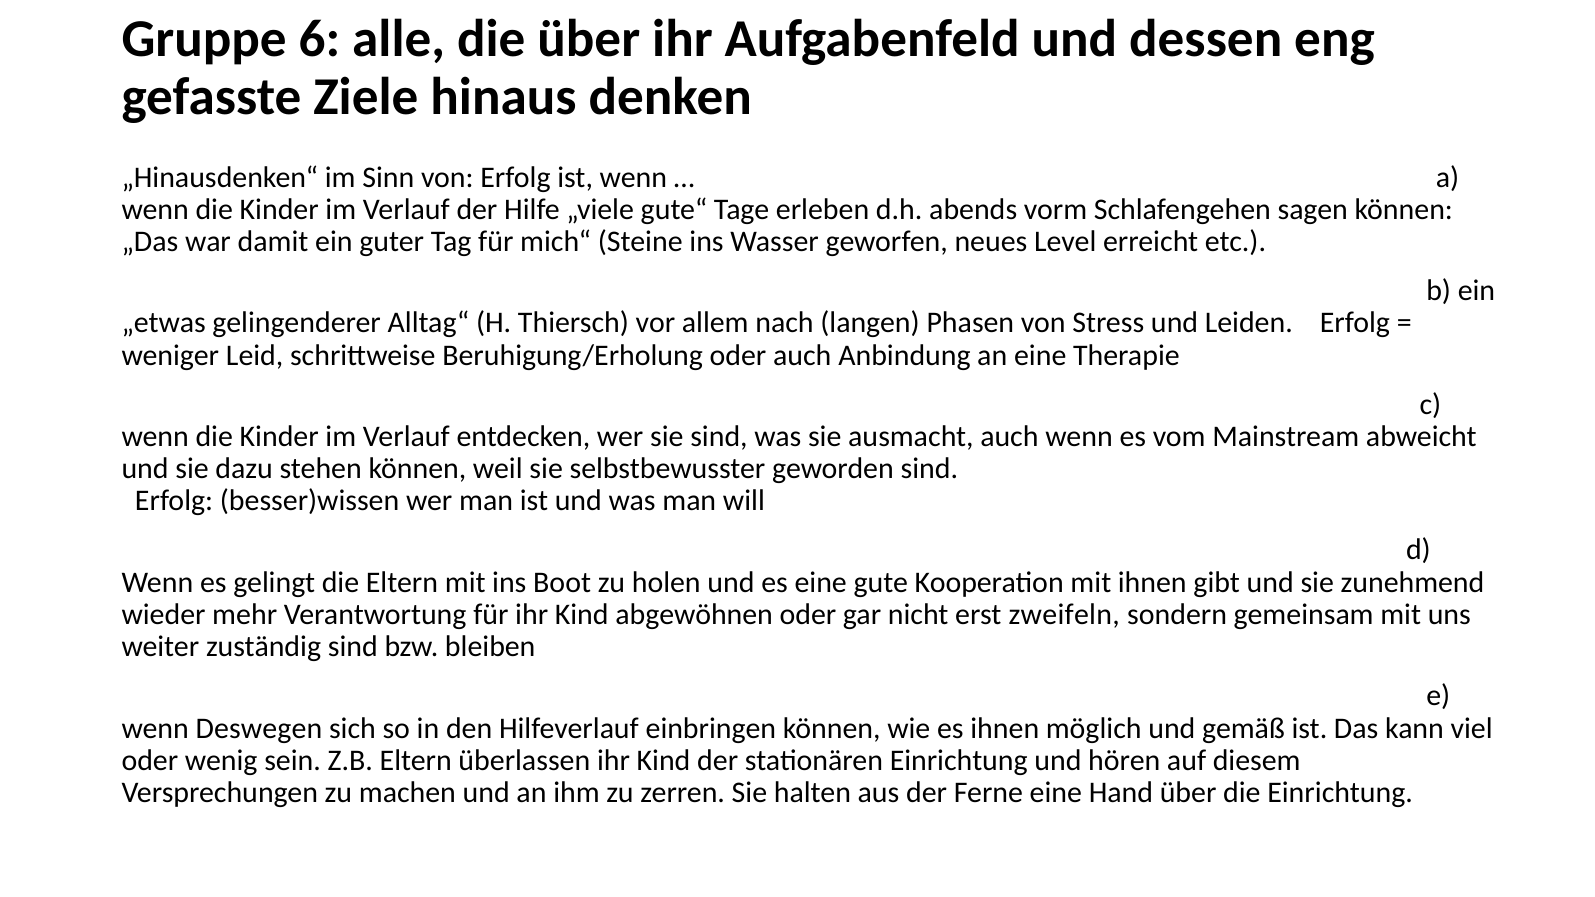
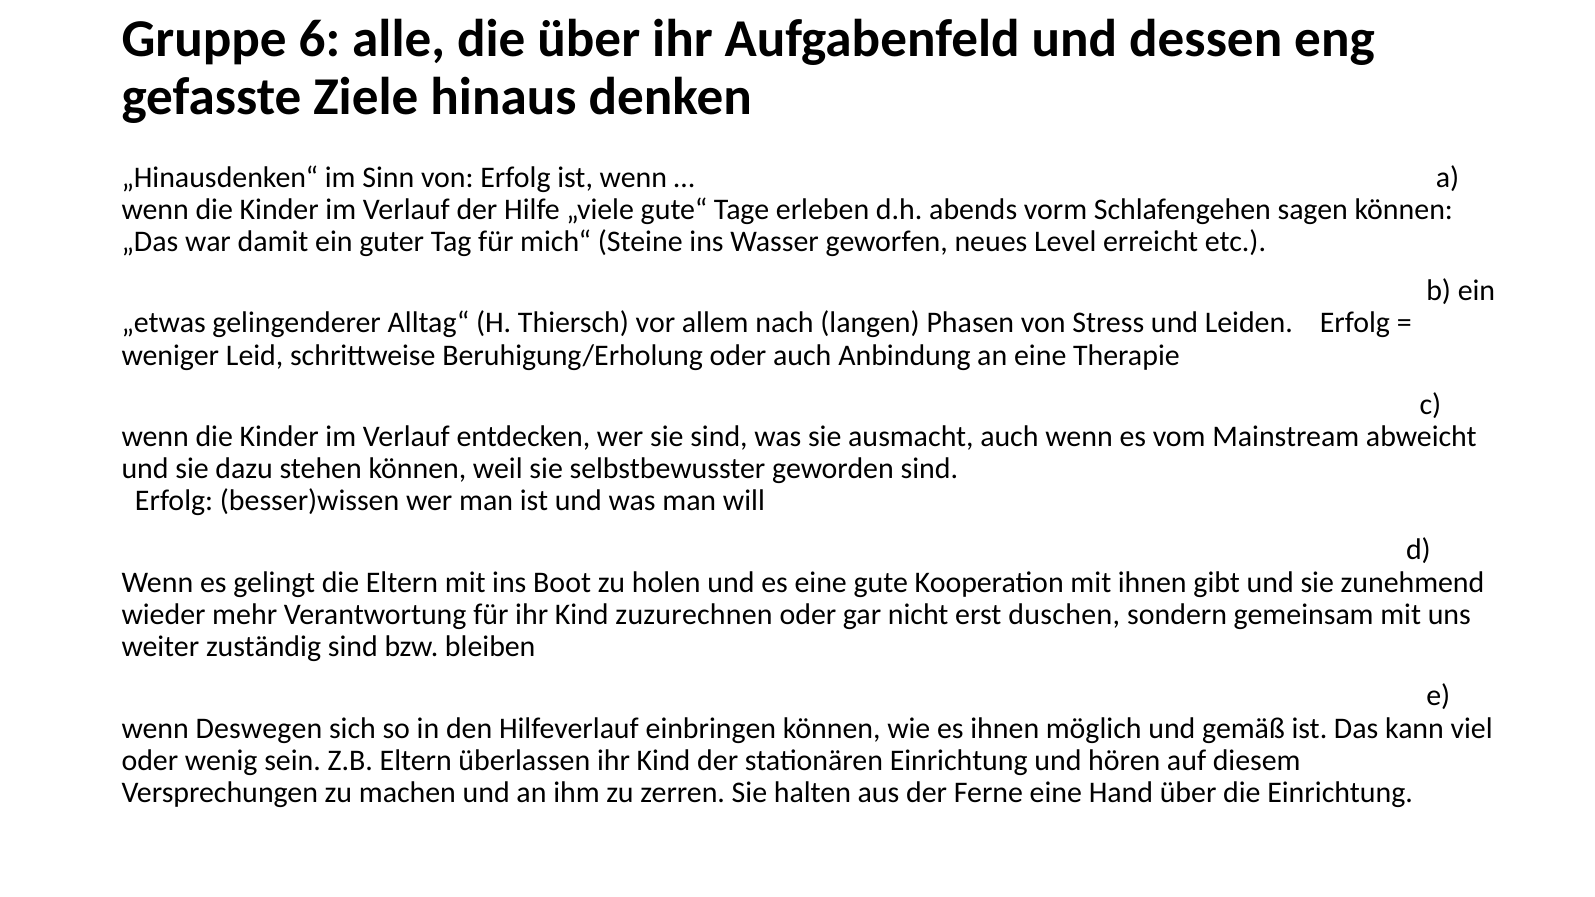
abgewöhnen: abgewöhnen -> zuzurechnen
zweifeln: zweifeln -> duschen
